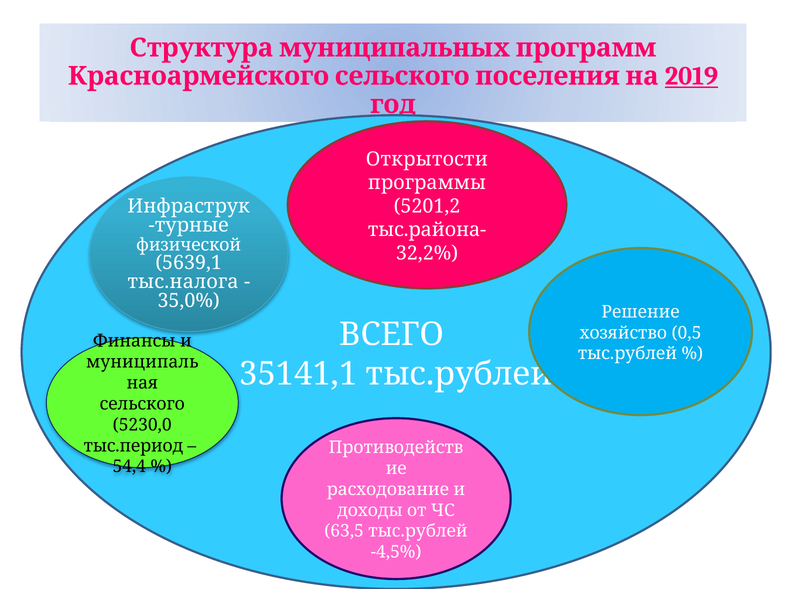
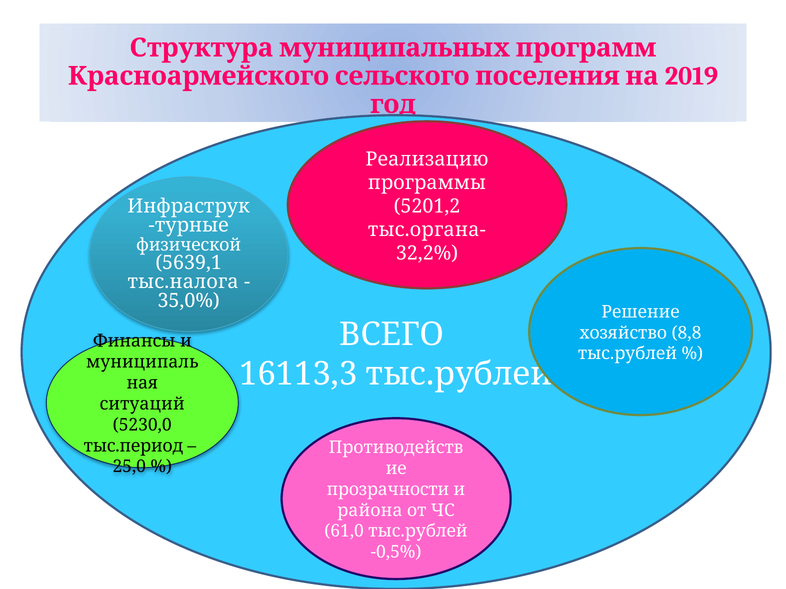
2019 underline: present -> none
Открытости: Открытости -> Реализацию
тыс.района-: тыс.района- -> тыс.органа-
0,5: 0,5 -> 8,8
35141,1: 35141,1 -> 16113,3
сельского: сельского -> ситуаций
54,4: 54,4 -> 25,0
расходование: расходование -> прозрачности
доходы: доходы -> района
63,5: 63,5 -> 61,0
-4,5%: -4,5% -> -0,5%
